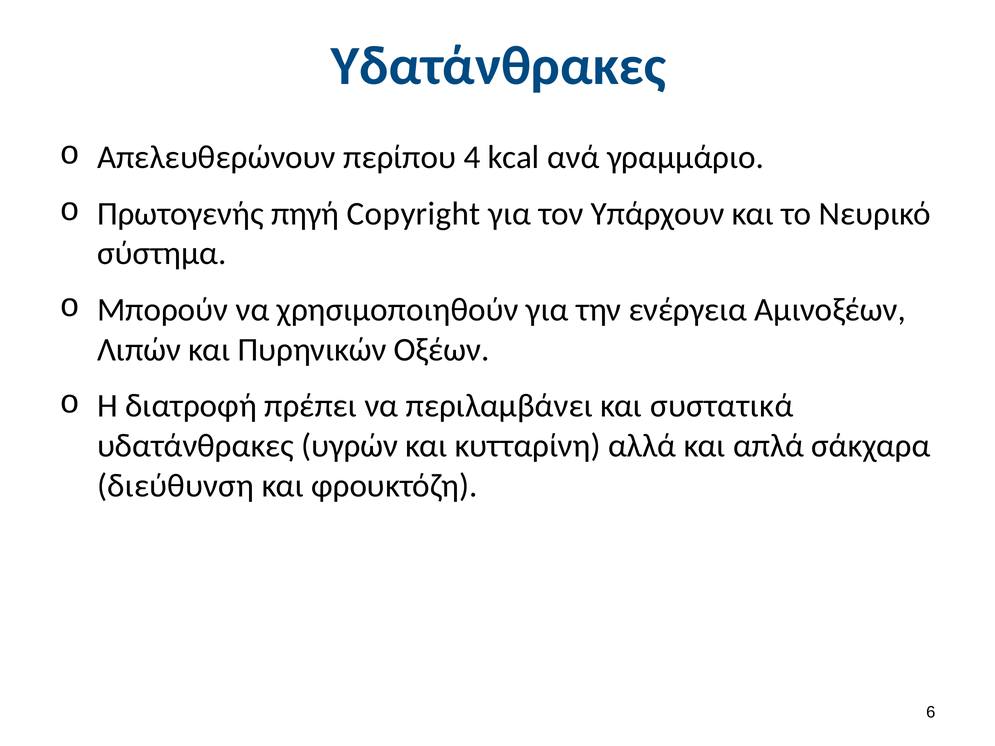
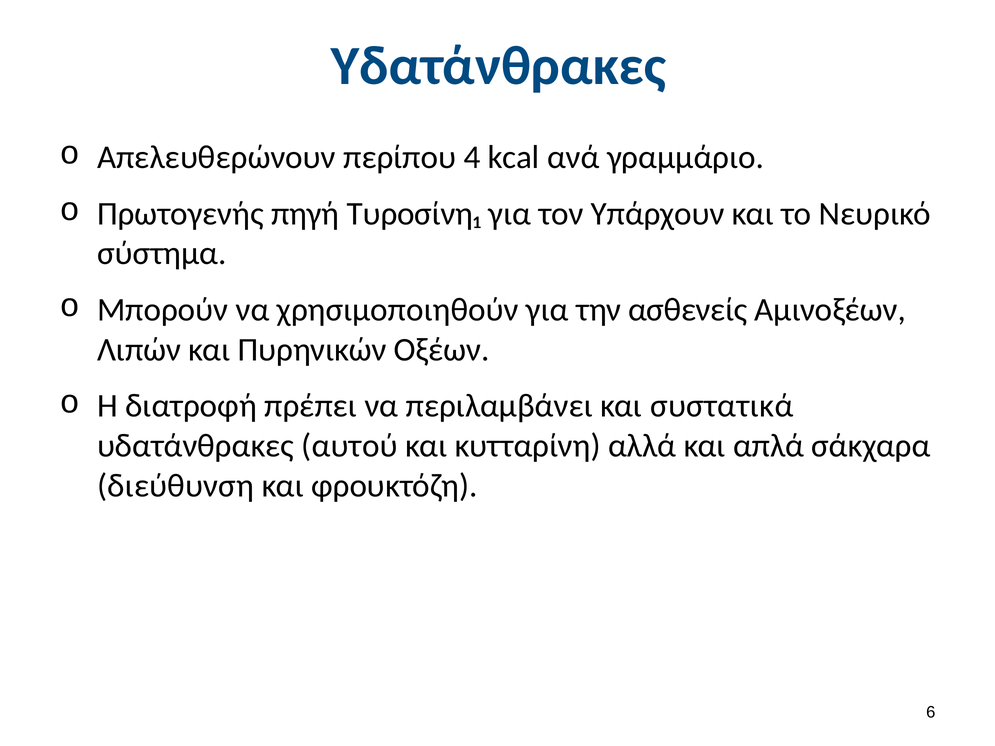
Copyright: Copyright -> Τυροσίνη₁
ενέργεια: ενέργεια -> ασθενείς
υγρών: υγρών -> αυτού
